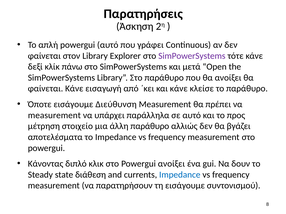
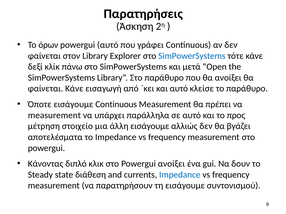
απλή: απλή -> όρων
SimPowerSystems at (192, 56) colour: purple -> blue
και κάνε: κάνε -> αυτό
εισάγουμε Διεύθυνση: Διεύθυνση -> Continuous
άλλη παράθυρο: παράθυρο -> εισάγουμε
